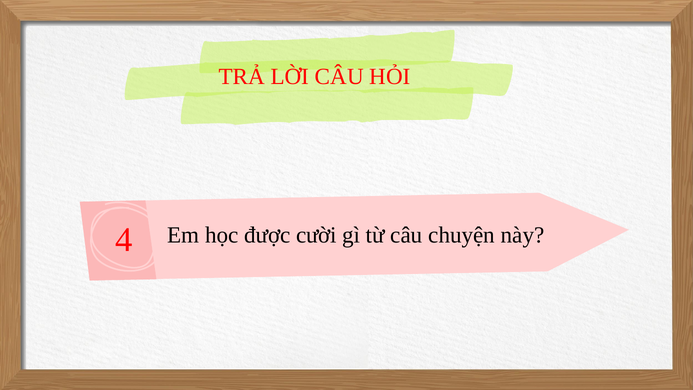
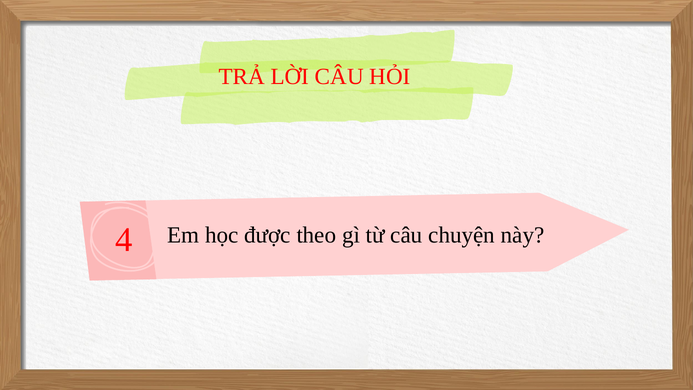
cười: cười -> theo
